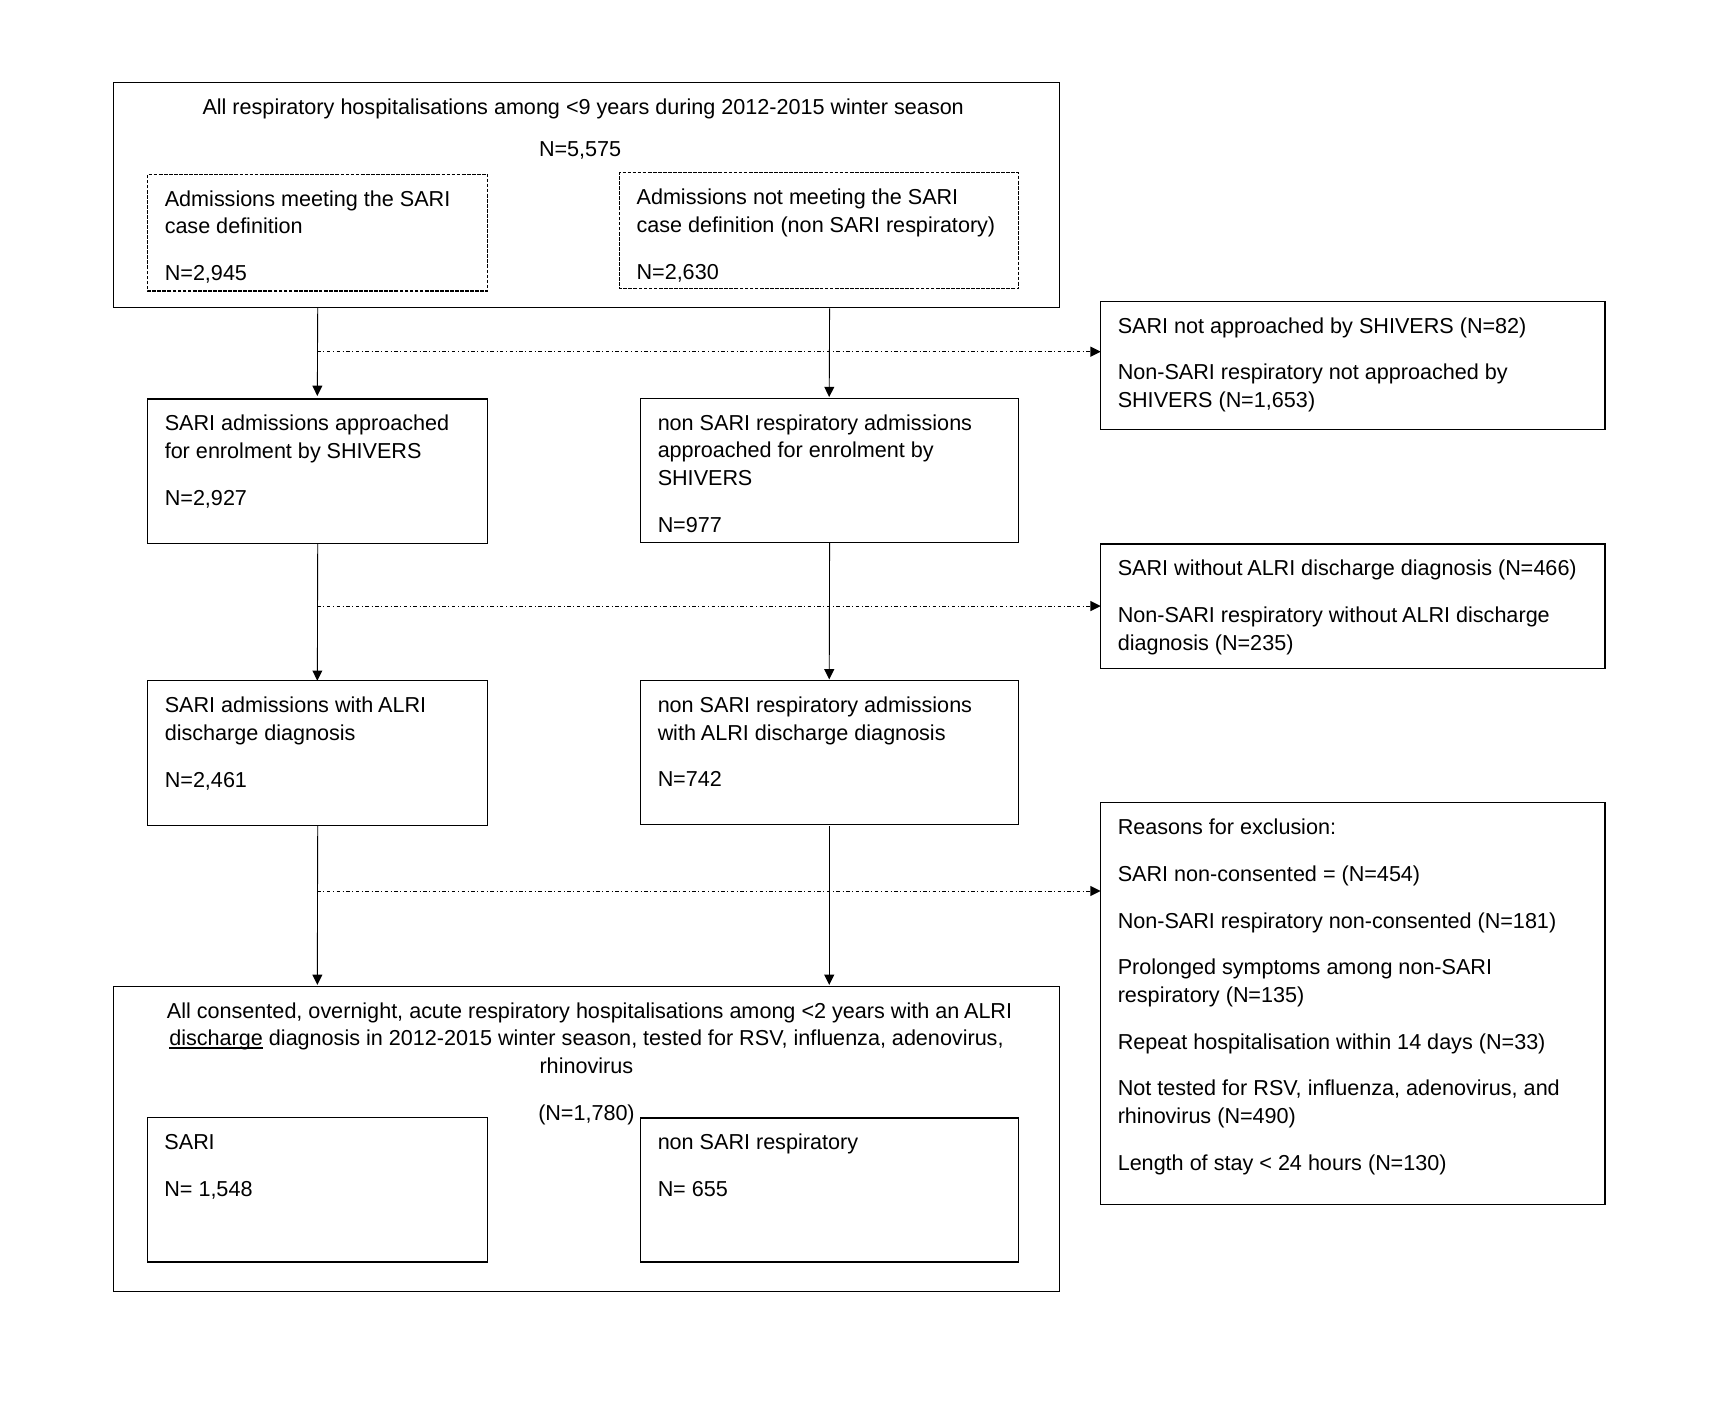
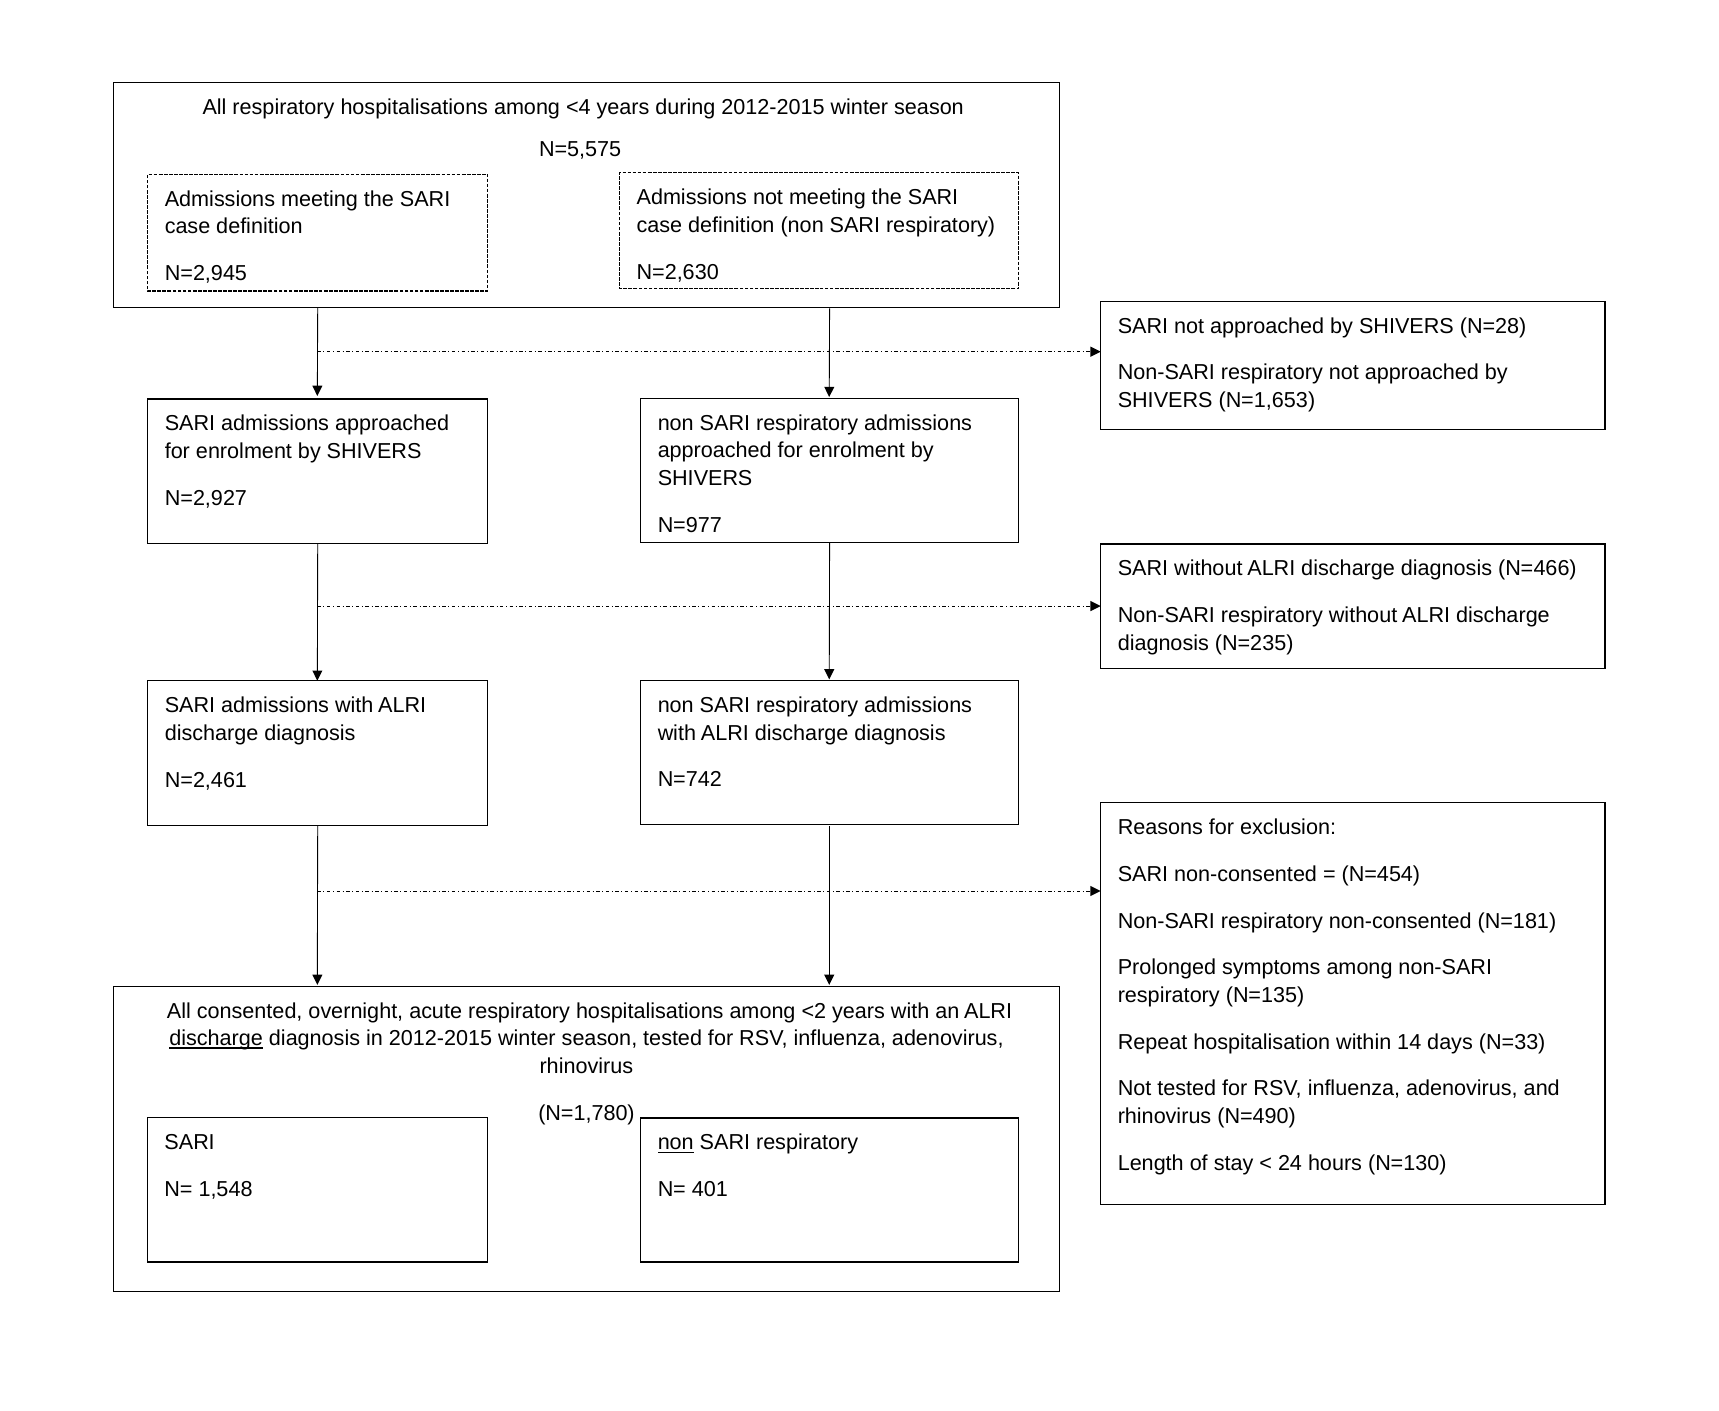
<9: <9 -> <4
N=82: N=82 -> N=28
non at (676, 1143) underline: none -> present
655: 655 -> 401
